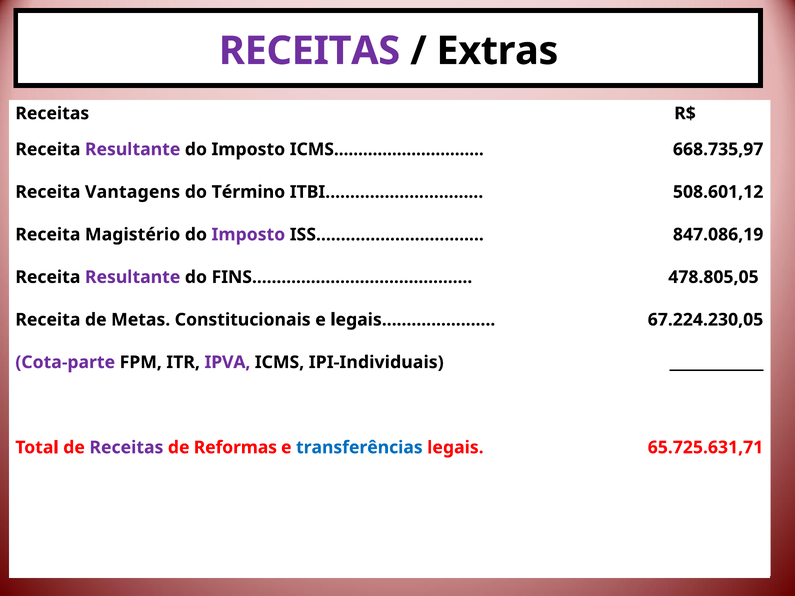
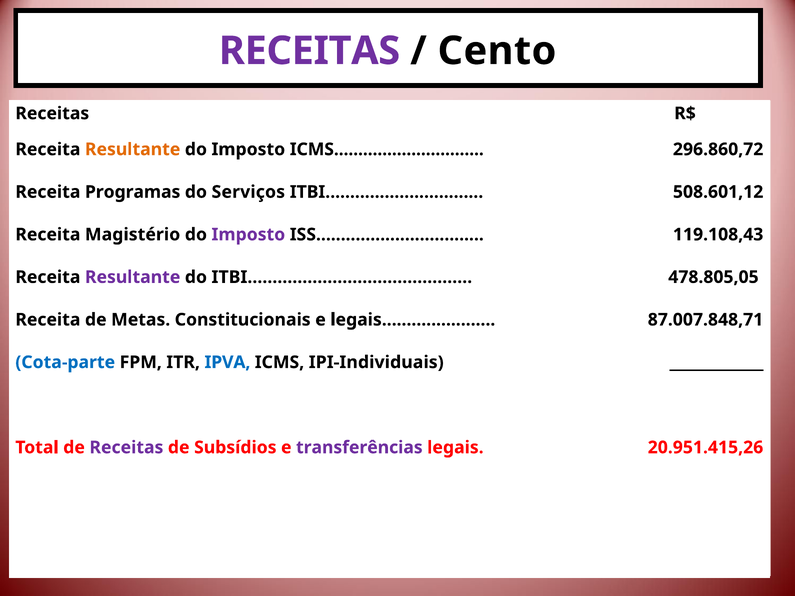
Extras: Extras -> Cento
Resultante at (133, 149) colour: purple -> orange
668.735,97: 668.735,97 -> 296.860,72
Vantagens: Vantagens -> Programas
Término: Término -> Serviços
847.086,19: 847.086,19 -> 119.108,43
do FINS: FINS -> ITBI
67.224.230,05: 67.224.230,05 -> 87.007.848,71
Cota-parte colour: purple -> blue
IPVA colour: purple -> blue
Reformas: Reformas -> Subsídios
transferências colour: blue -> purple
65.725.631,71: 65.725.631,71 -> 20.951.415,26
